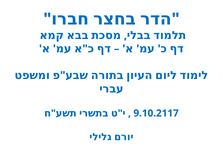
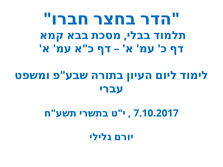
9.10.2117: 9.10.2117 -> 7.10.2017
